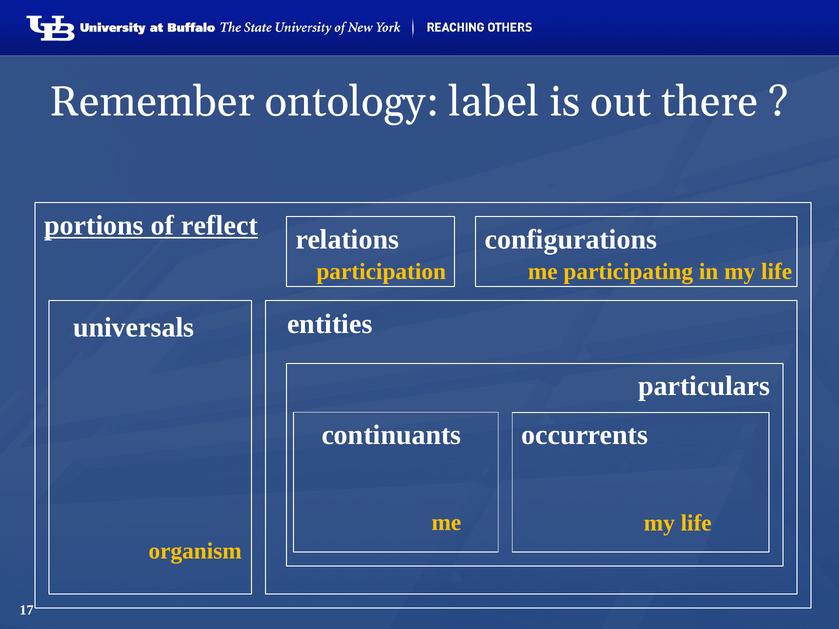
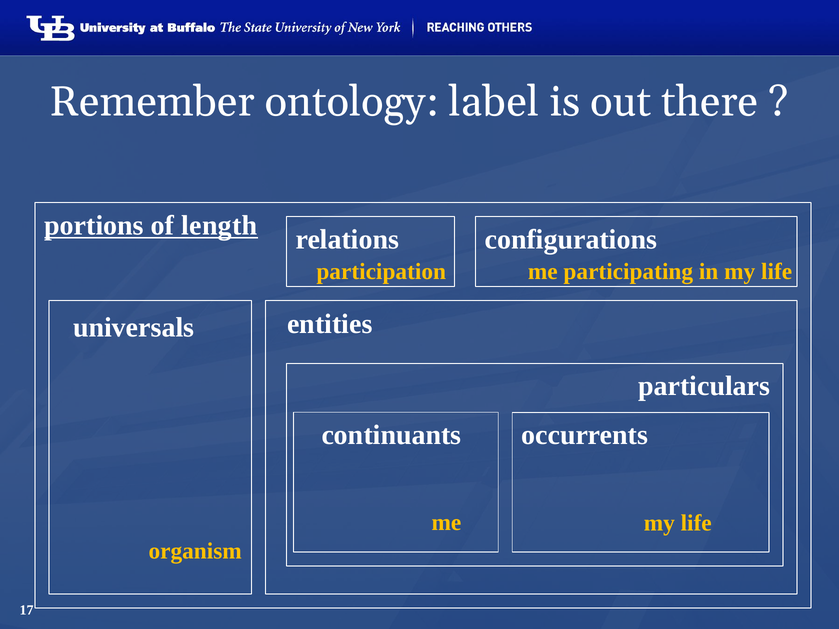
reflect: reflect -> length
